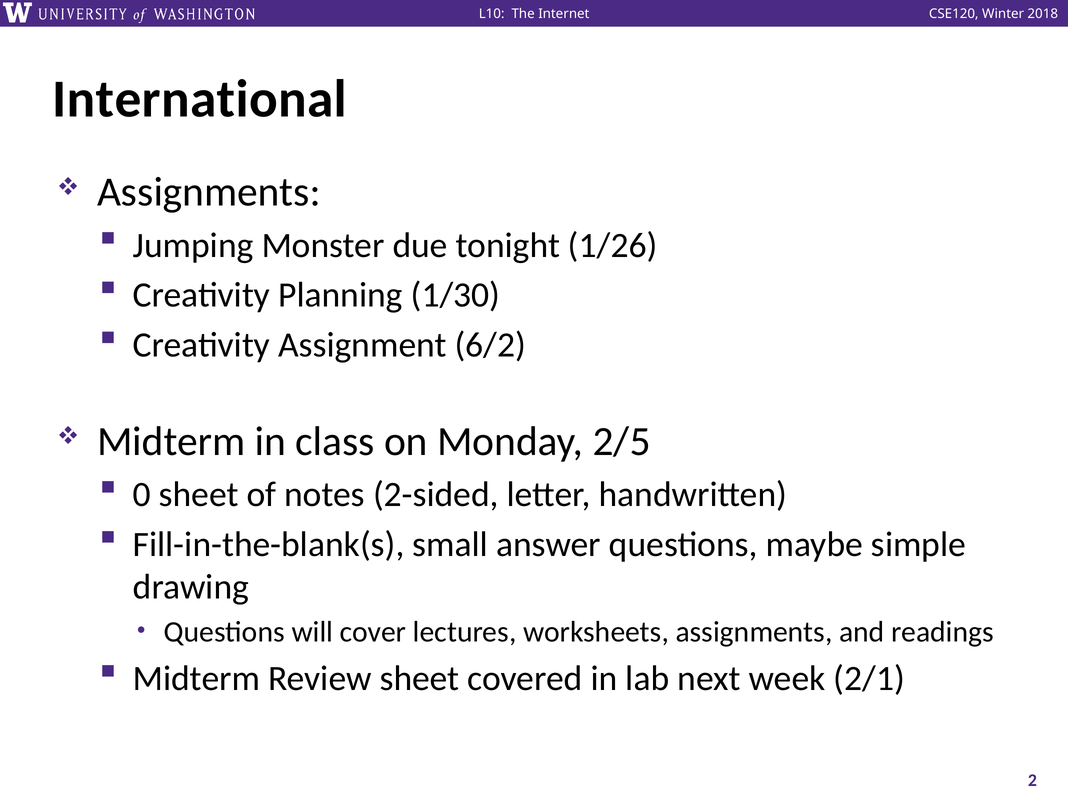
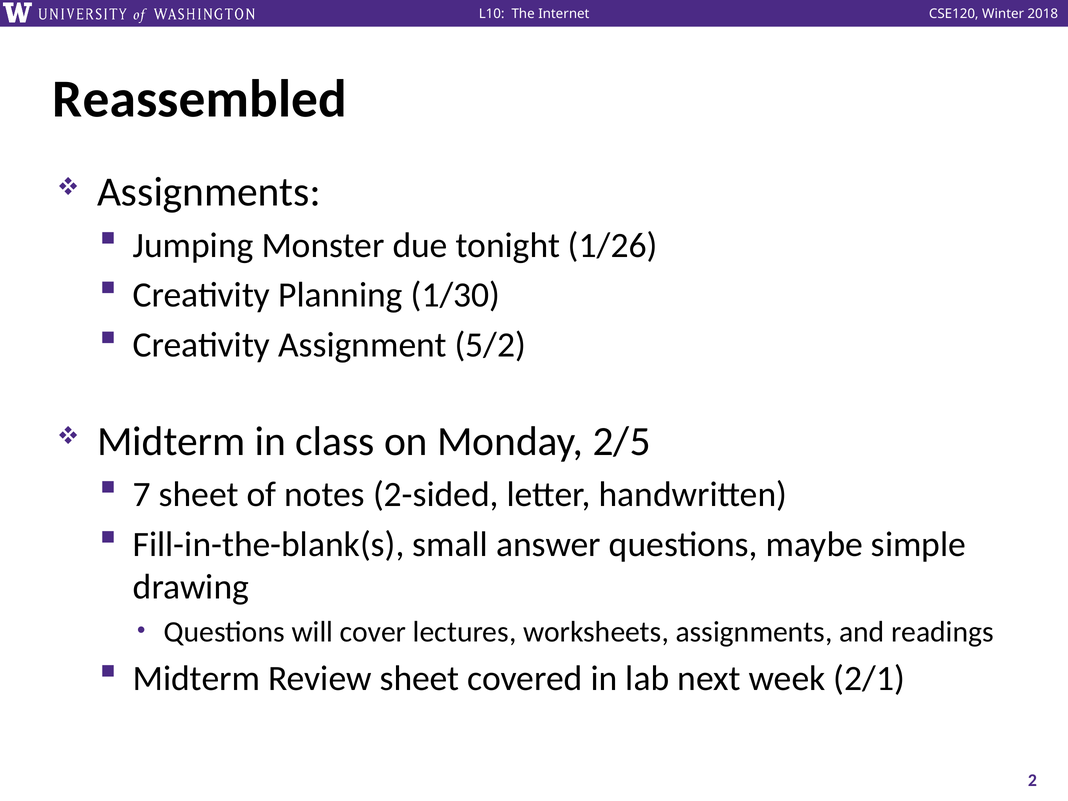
International: International -> Reassembled
6/2: 6/2 -> 5/2
0: 0 -> 7
